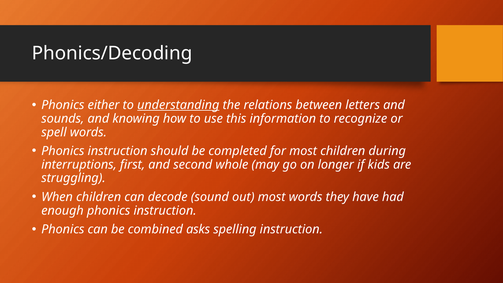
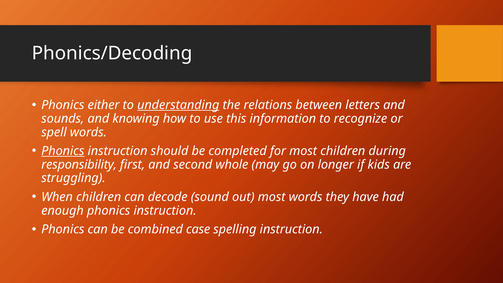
Phonics at (63, 151) underline: none -> present
interruptions: interruptions -> responsibility
asks: asks -> case
